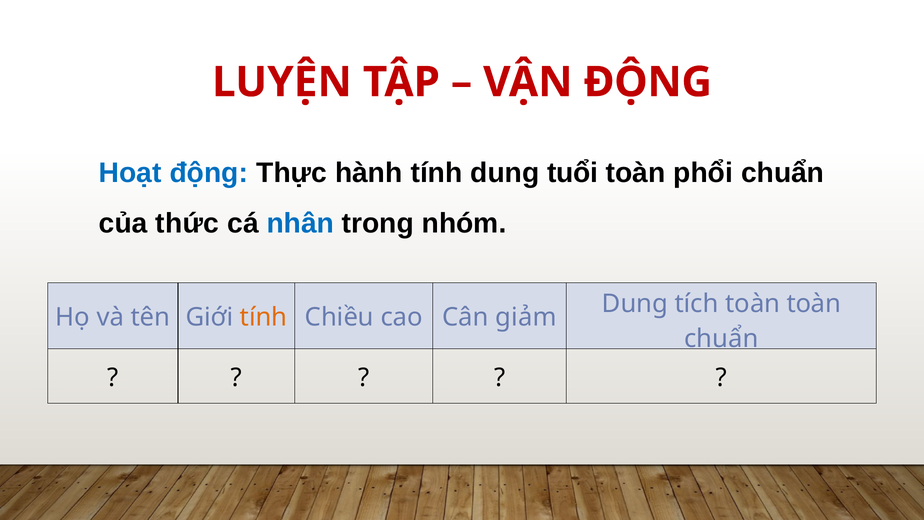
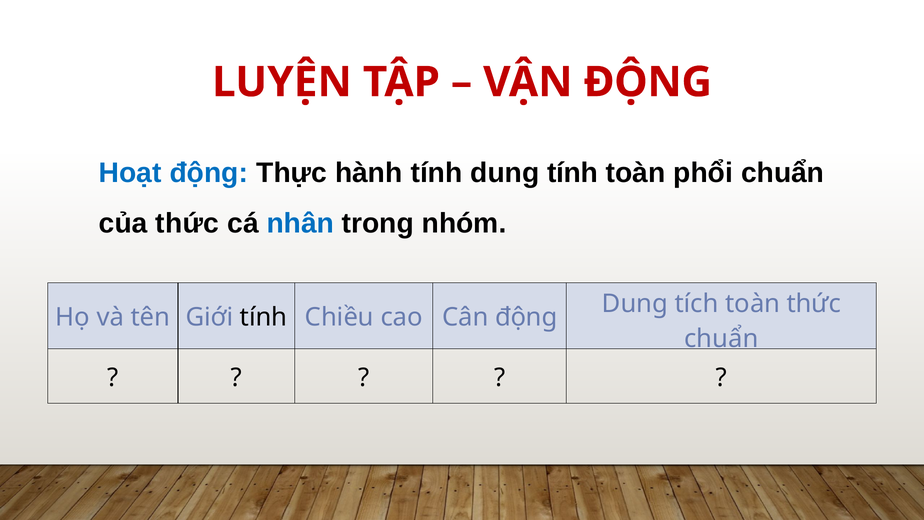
dung tuổi: tuổi -> tính
toàn toàn: toàn -> thức
tính at (264, 317) colour: orange -> black
Cân giảm: giảm -> động
